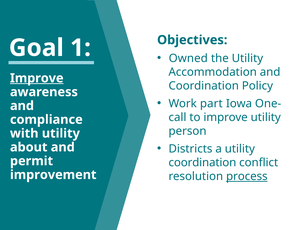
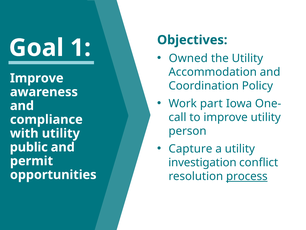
Improve at (37, 78) underline: present -> none
Districts: Districts -> Capture
about: about -> public
coordination at (202, 162): coordination -> investigation
improvement: improvement -> opportunities
